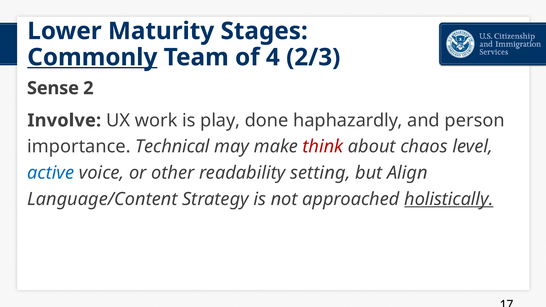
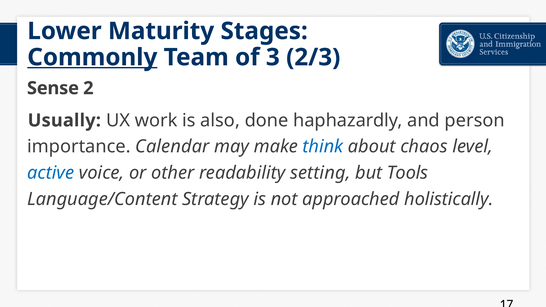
4: 4 -> 3
Involve: Involve -> Usually
play: play -> also
Technical: Technical -> Calendar
think colour: red -> blue
Align: Align -> Tools
holistically underline: present -> none
